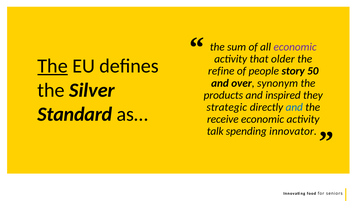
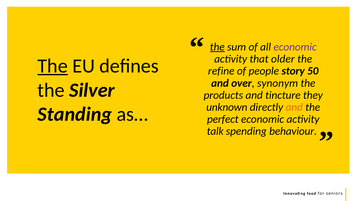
the at (217, 47) underline: none -> present
inspired: inspired -> tincture
strategic: strategic -> unknown
and at (294, 107) colour: blue -> orange
Standard: Standard -> Standing
receive: receive -> perfect
innovator: innovator -> behaviour
